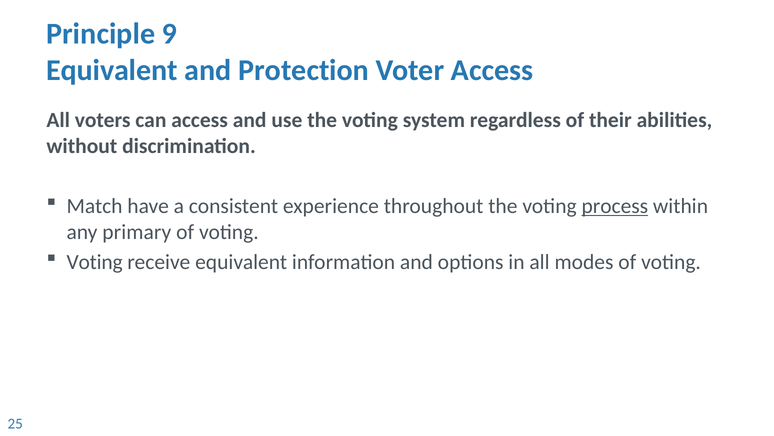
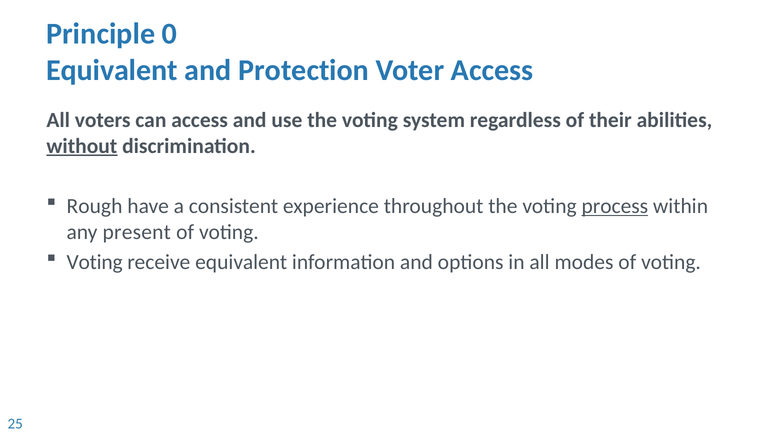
9: 9 -> 0
without underline: none -> present
Match: Match -> Rough
primary: primary -> present
